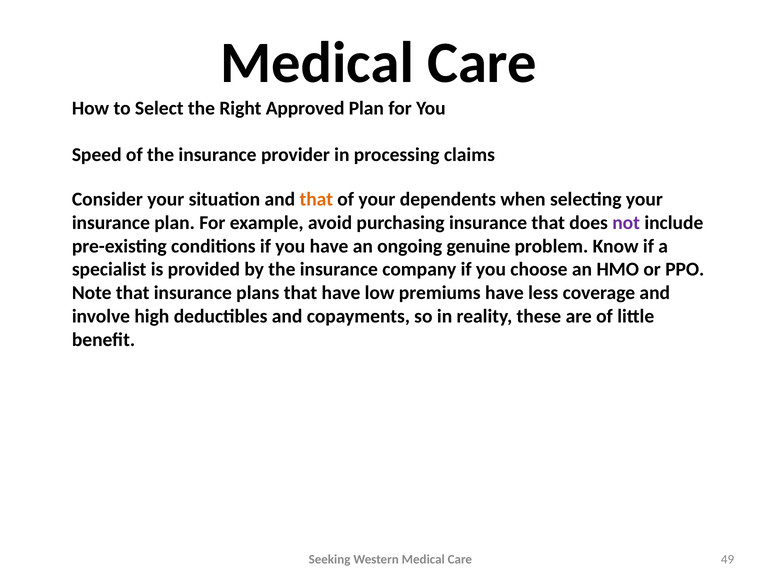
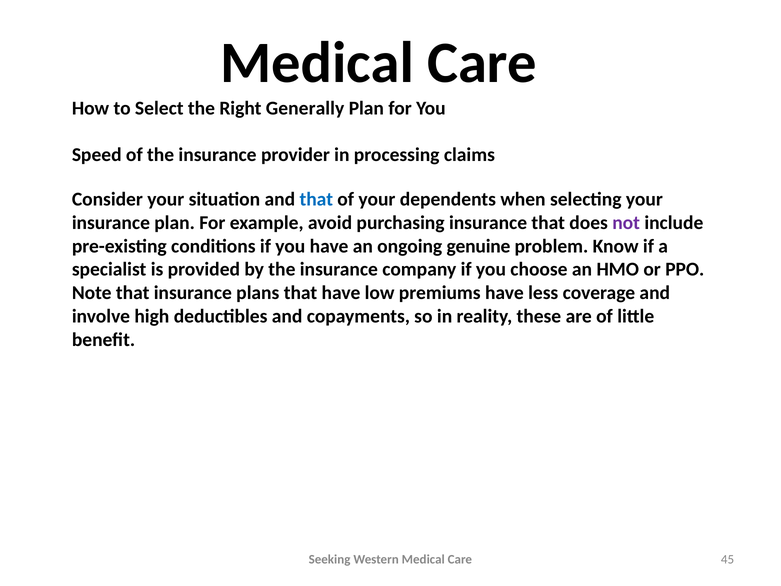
Approved: Approved -> Generally
that at (316, 199) colour: orange -> blue
49: 49 -> 45
